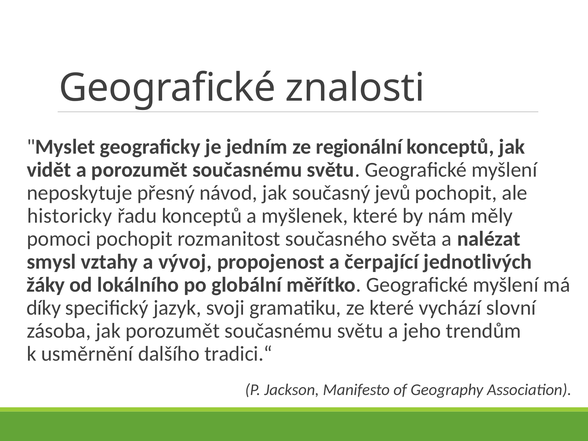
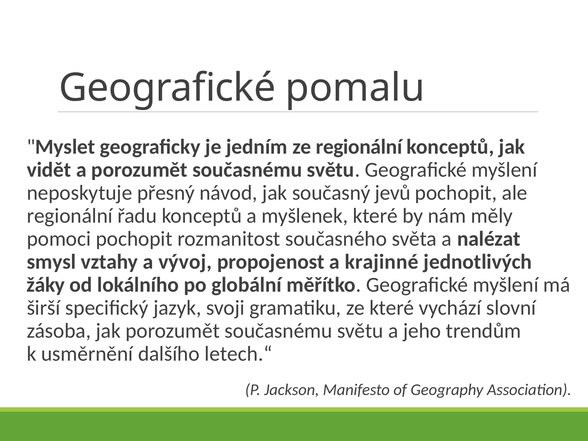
znalosti: znalosti -> pomalu
historicky at (70, 216): historicky -> regionální
čerpající: čerpající -> krajinné
díky: díky -> širší
tradici.“: tradici.“ -> letech.“
